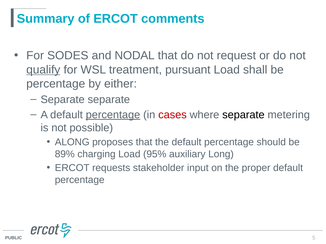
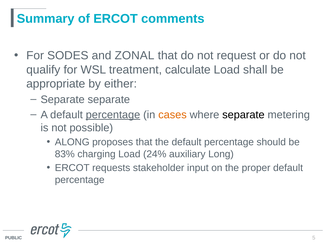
NODAL: NODAL -> ZONAL
qualify underline: present -> none
pursuant: pursuant -> calculate
percentage at (56, 84): percentage -> appropriate
cases colour: red -> orange
89%: 89% -> 83%
95%: 95% -> 24%
